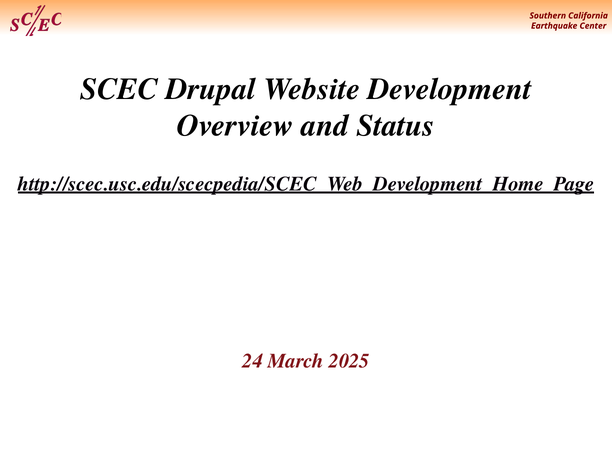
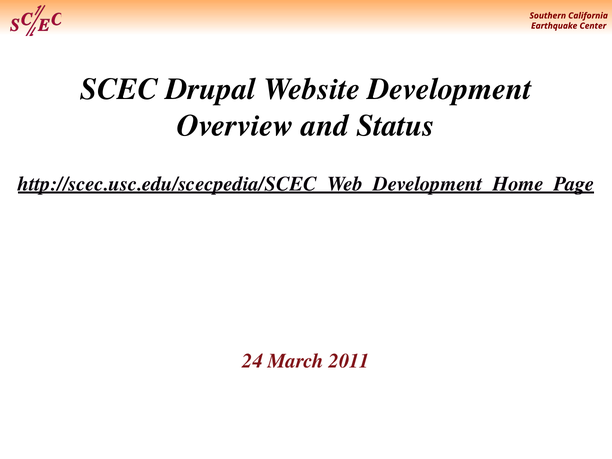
2025: 2025 -> 2011
